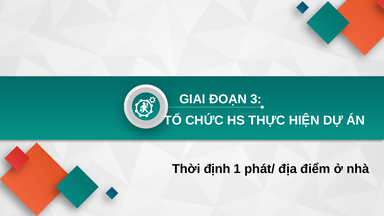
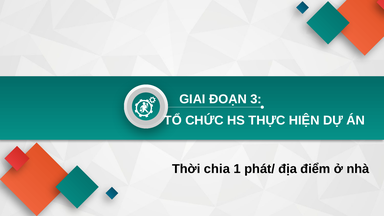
định: định -> chia
